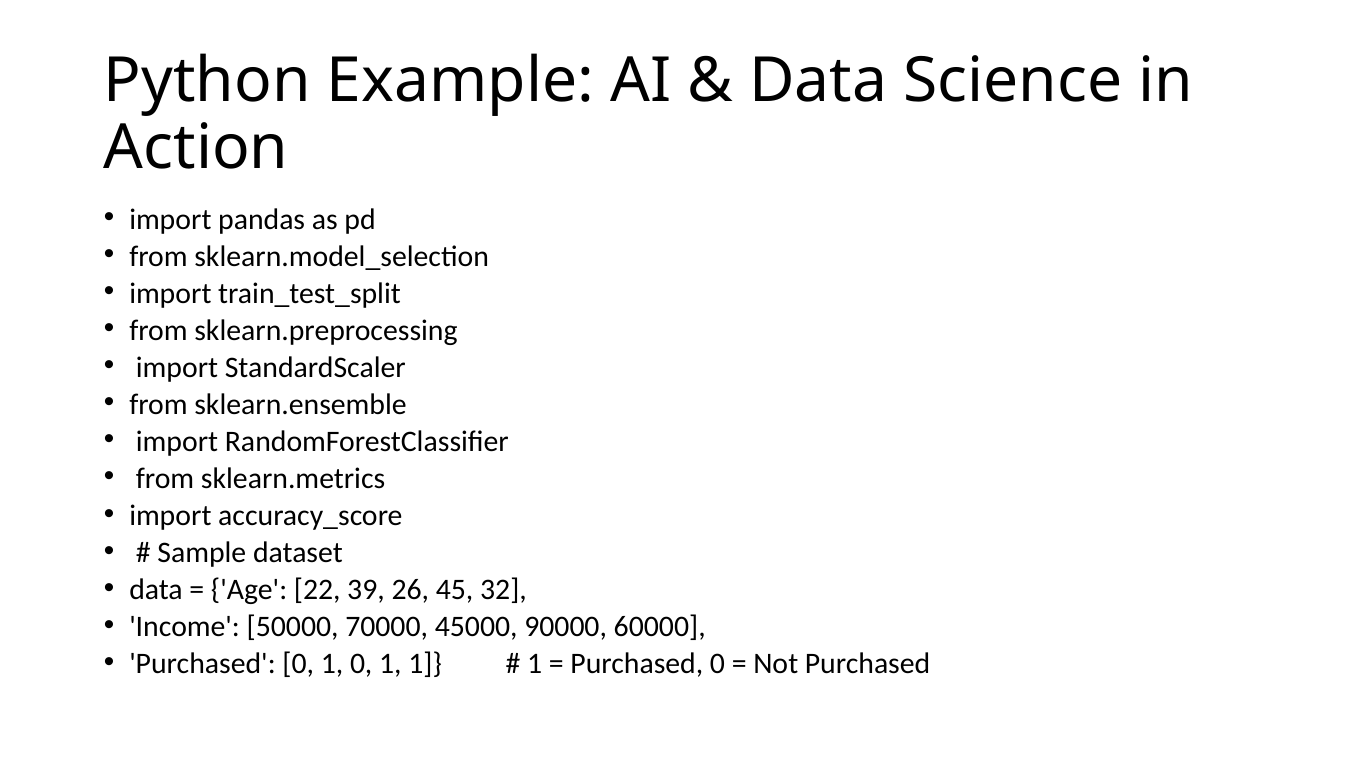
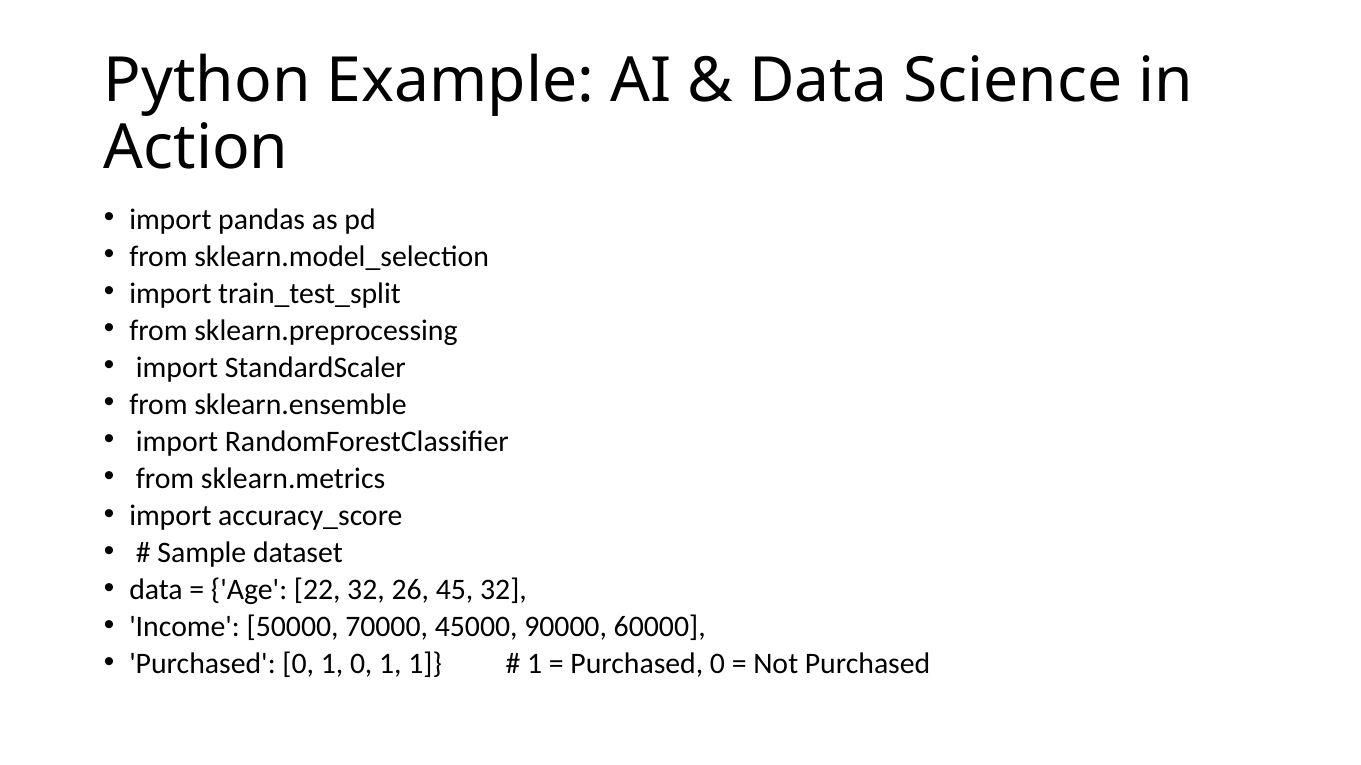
22 39: 39 -> 32
